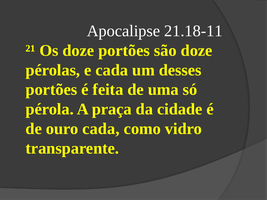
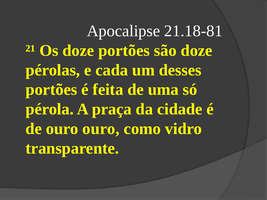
21.18-11: 21.18-11 -> 21.18-81
ouro cada: cada -> ouro
